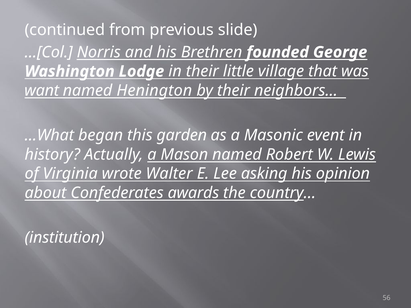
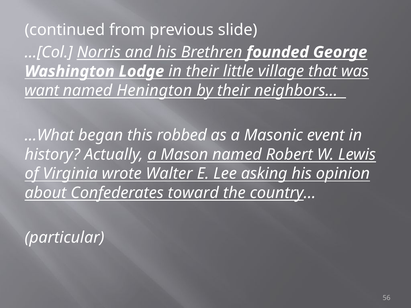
garden: garden -> robbed
awards: awards -> toward
institution: institution -> particular
